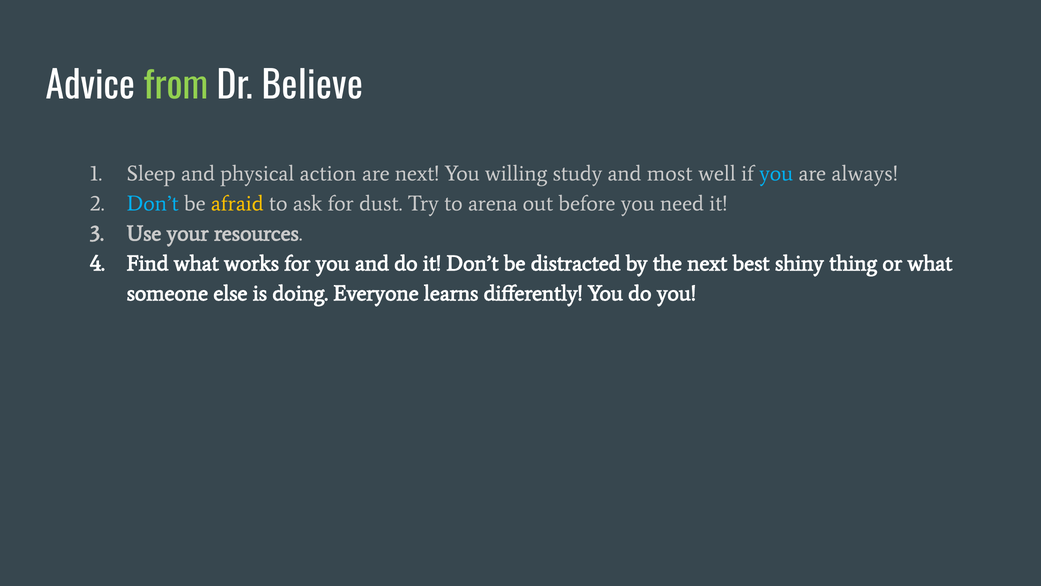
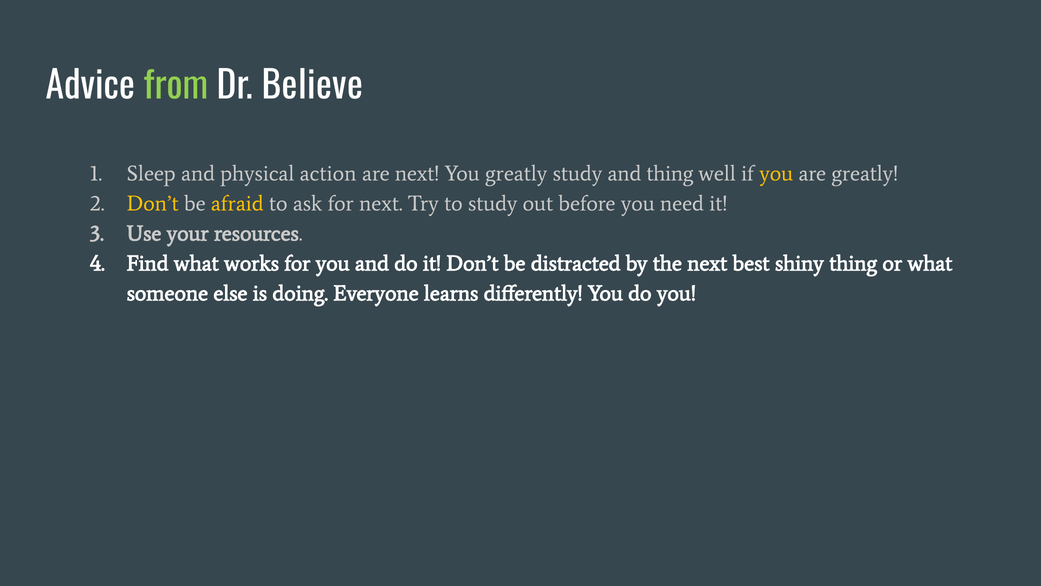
You willing: willing -> greatly
and most: most -> thing
you at (776, 173) colour: light blue -> yellow
are always: always -> greatly
Don’t at (153, 203) colour: light blue -> yellow
for dust: dust -> next
to arena: arena -> study
